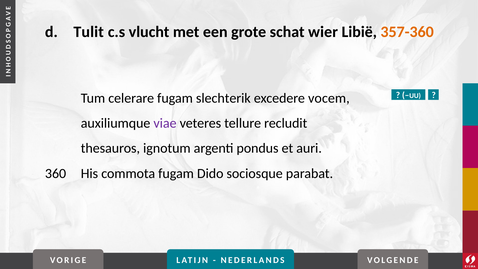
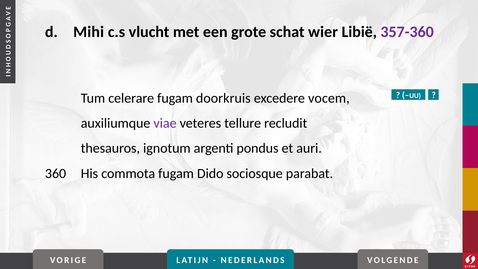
Tulit: Tulit -> Mihi
357-360 colour: orange -> purple
slechterik: slechterik -> doorkruis
